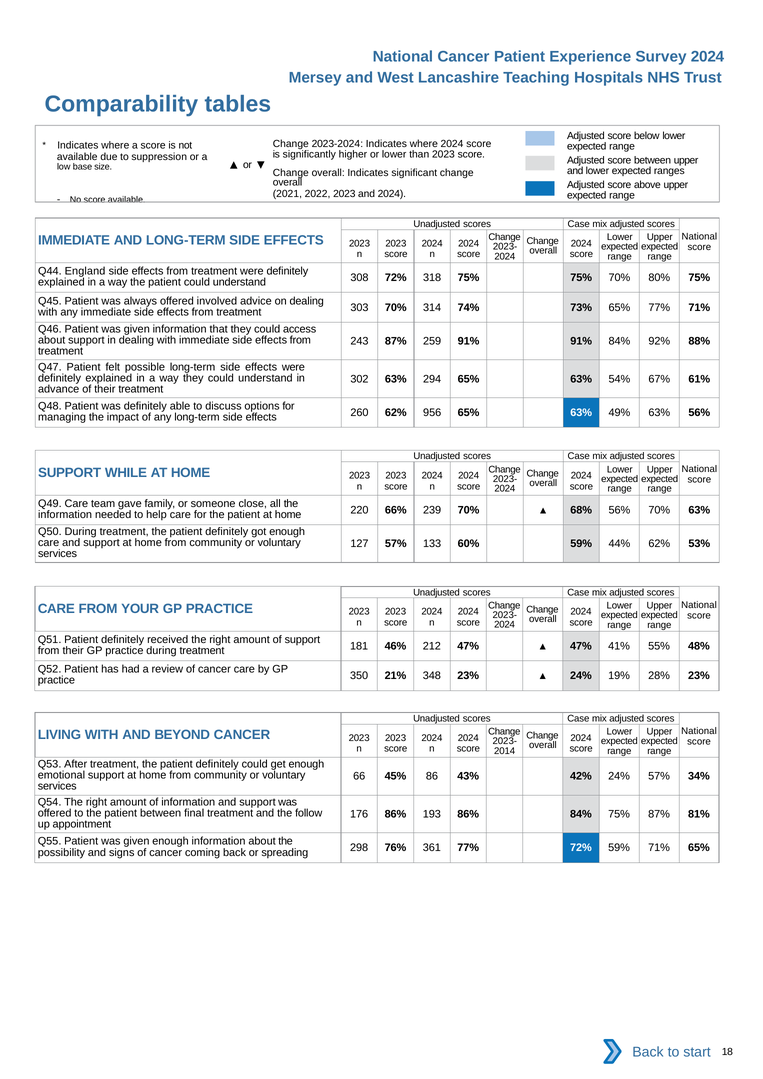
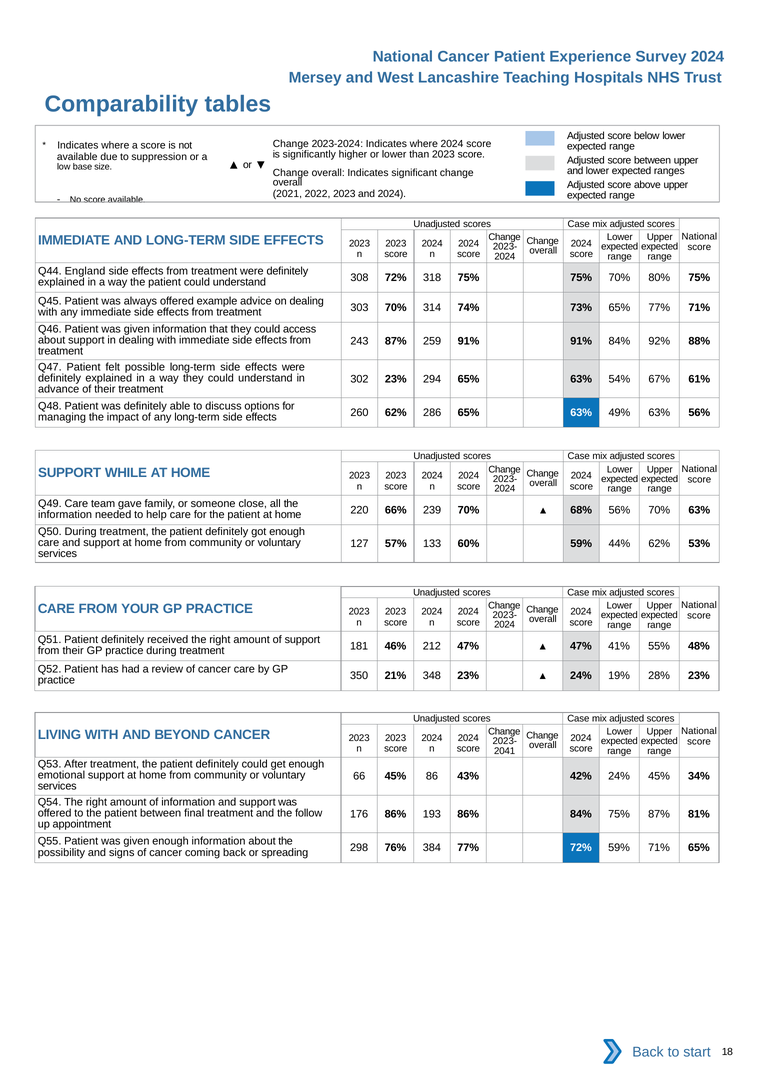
involved: involved -> example
302 63%: 63% -> 23%
956: 956 -> 286
2014: 2014 -> 2041
24% 57%: 57% -> 45%
361: 361 -> 384
